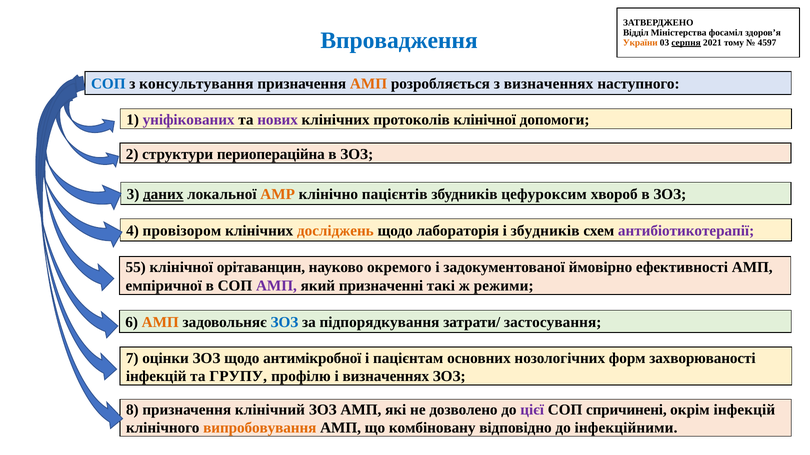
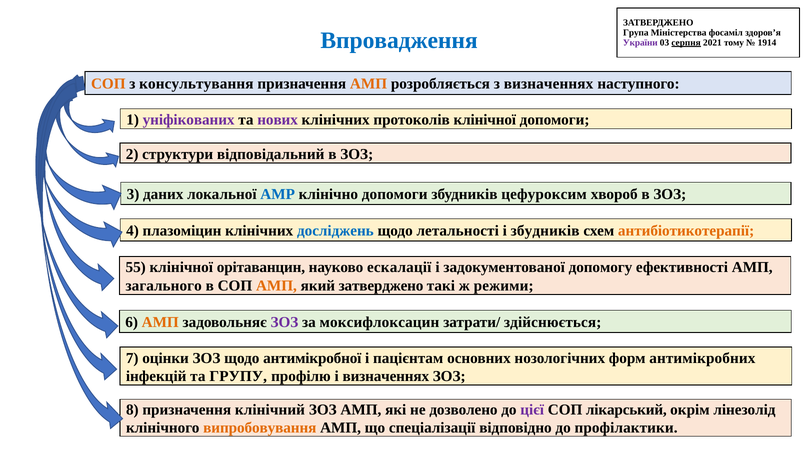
Відділ: Відділ -> Група
України colour: orange -> purple
4597: 4597 -> 1914
СОП at (108, 84) colour: blue -> orange
периопераційна: периопераційна -> відповідальний
даних underline: present -> none
АМР colour: orange -> blue
клінічно пацієнтів: пацієнтів -> допомоги
провізором: провізором -> плазоміцин
досліджень colour: orange -> blue
лабораторія: лабораторія -> летальності
антибіотикотерапії colour: purple -> orange
окремого: окремого -> ескалації
ймовірно: ймовірно -> допомогу
емпіричної: емпіричної -> загального
АМП at (276, 286) colour: purple -> orange
який призначенні: призначенні -> затверджено
ЗОЗ at (284, 323) colour: blue -> purple
підпорядкування: підпорядкування -> моксифлоксацин
застосування: застосування -> здійснюється
захворюваності: захворюваності -> антимікробних
спричинені: спричинені -> лікарський
окрім інфекцій: інфекцій -> лінезолід
комбіновану: комбіновану -> спеціалізації
інфекційними: інфекційними -> профілактики
